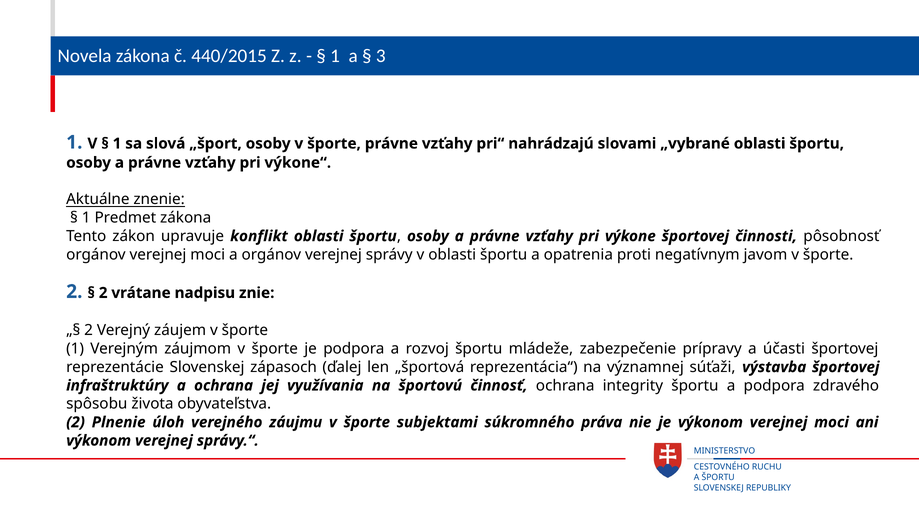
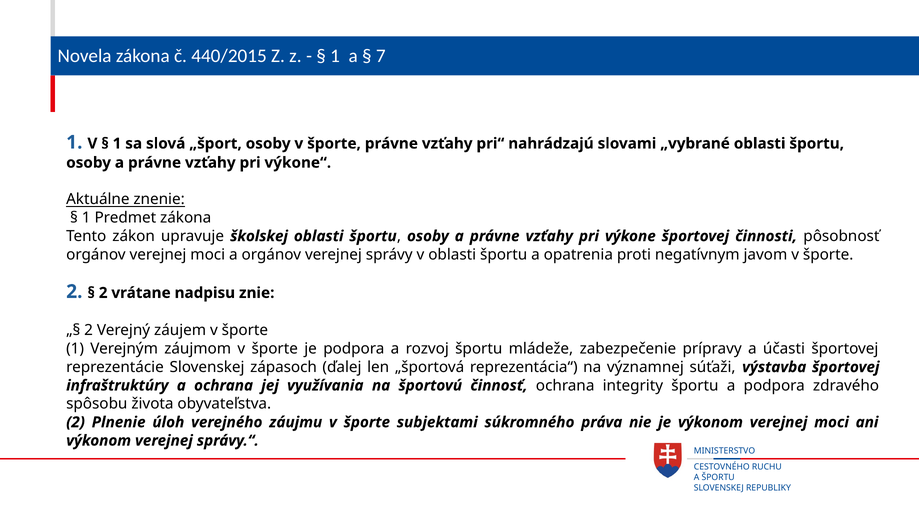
3: 3 -> 7
konflikt: konflikt -> školskej
